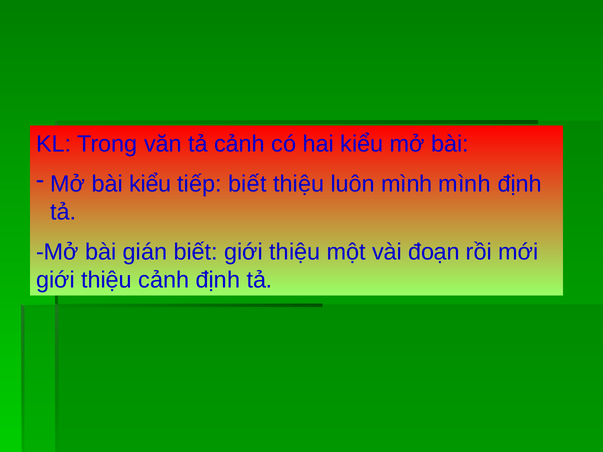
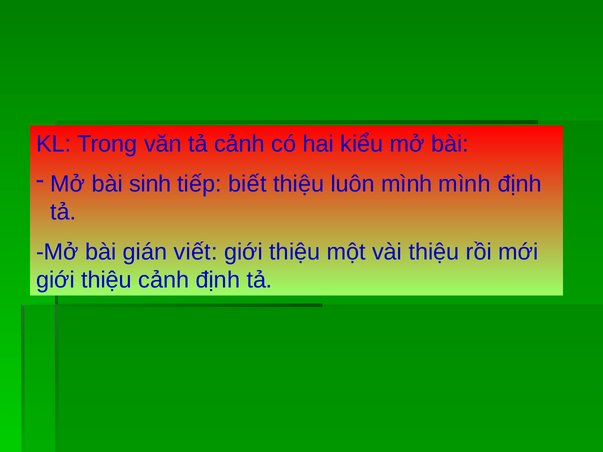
bài kiểu: kiểu -> sinh
gián biết: biết -> viết
vài đoạn: đoạn -> thiệu
